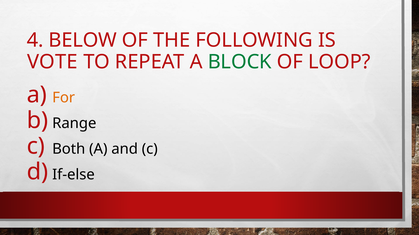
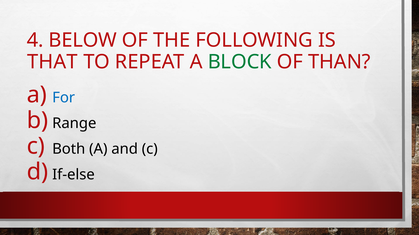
VOTE: VOTE -> THAT
LOOP: LOOP -> THAN
For colour: orange -> blue
